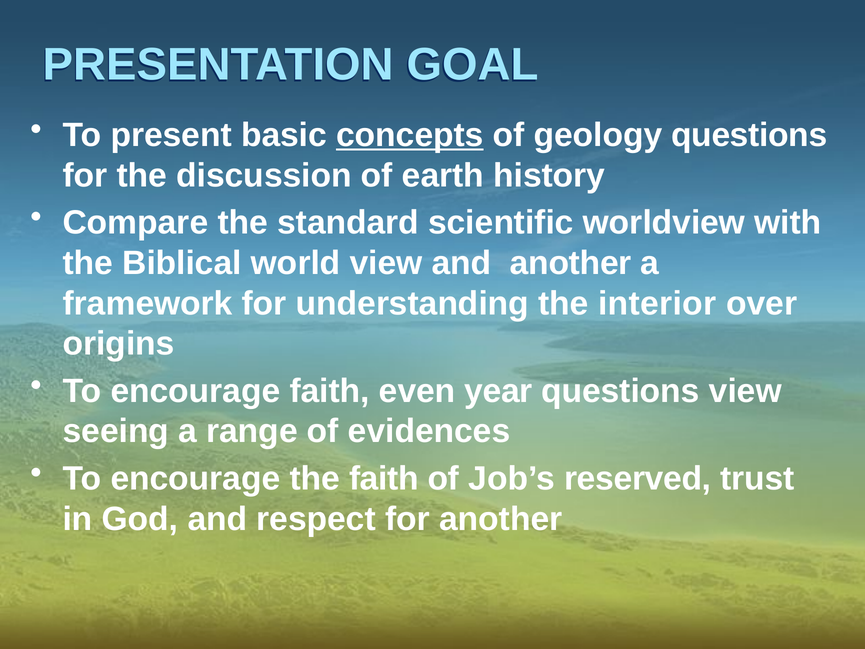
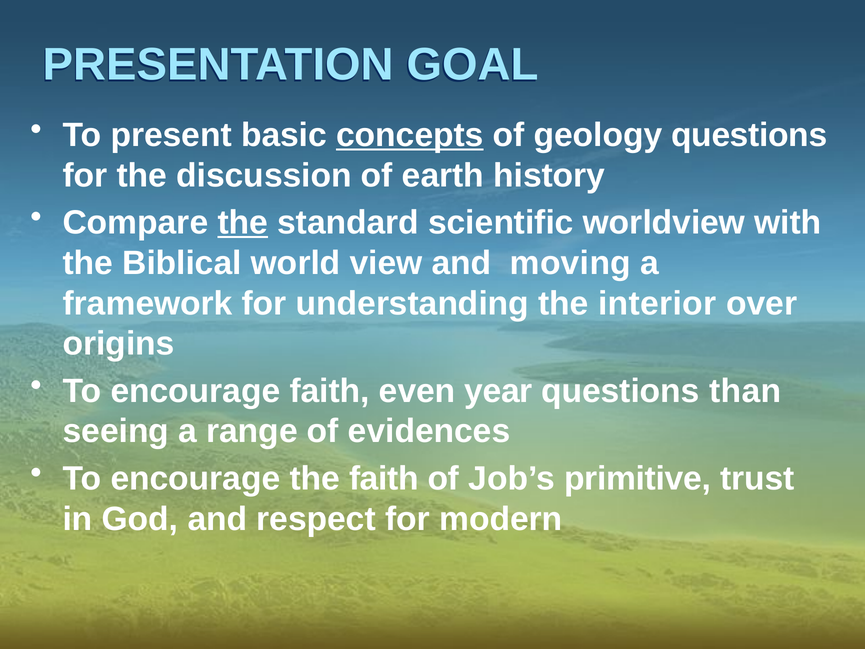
the at (243, 223) underline: none -> present
and another: another -> moving
questions view: view -> than
reserved: reserved -> primitive
for another: another -> modern
